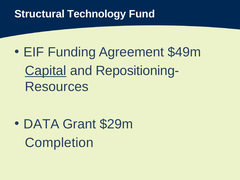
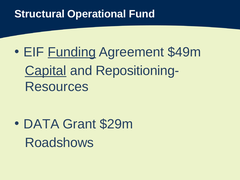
Technology: Technology -> Operational
Funding underline: none -> present
Completion: Completion -> Roadshows
